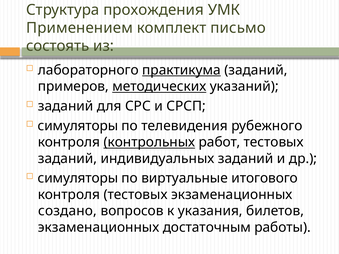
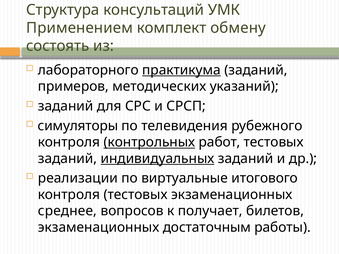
прохождения: прохождения -> консультаций
письмо: письмо -> обмену
методических underline: present -> none
индивидуальных underline: none -> present
симуляторы at (78, 178): симуляторы -> реализации
создано: создано -> среднее
указания: указания -> получает
